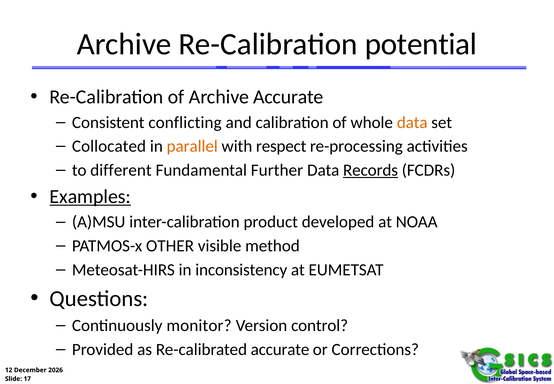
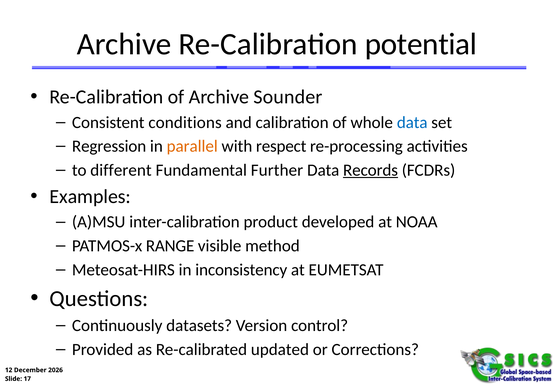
Archive Accurate: Accurate -> Sounder
conflicting: conflicting -> conditions
data at (412, 122) colour: orange -> blue
Collocated: Collocated -> Regression
Examples underline: present -> none
OTHER: OTHER -> RANGE
monitor: monitor -> datasets
Re-calibrated accurate: accurate -> updated
